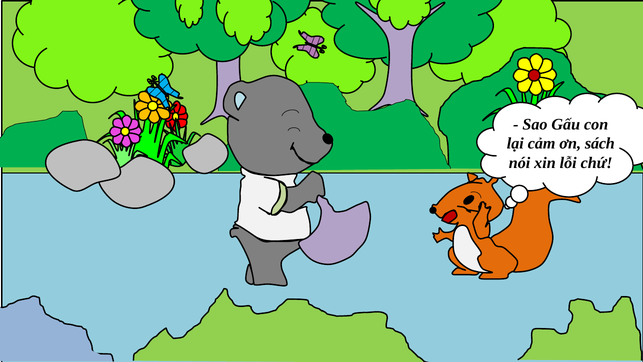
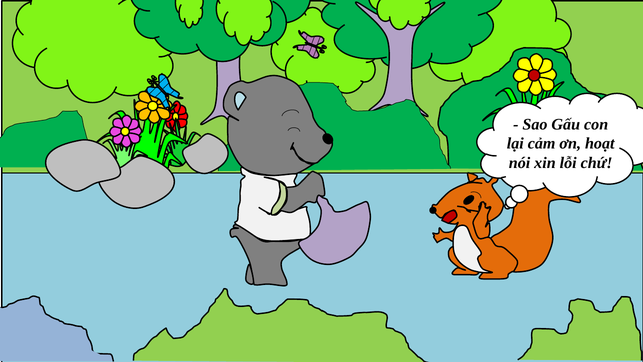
sách: sách -> hoạt
